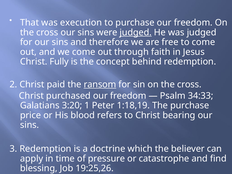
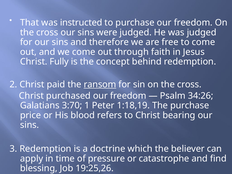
execution: execution -> instructed
judged at (136, 32) underline: present -> none
34:33: 34:33 -> 34:26
3:20: 3:20 -> 3:70
